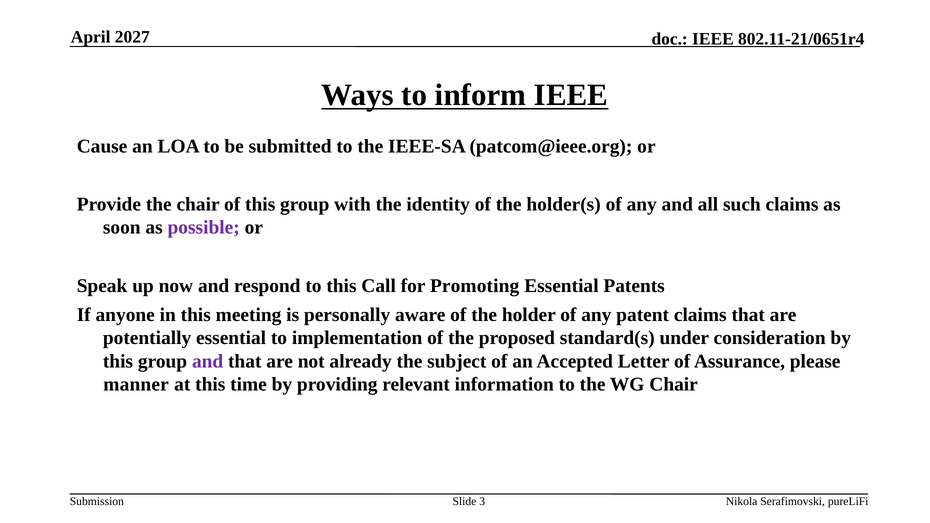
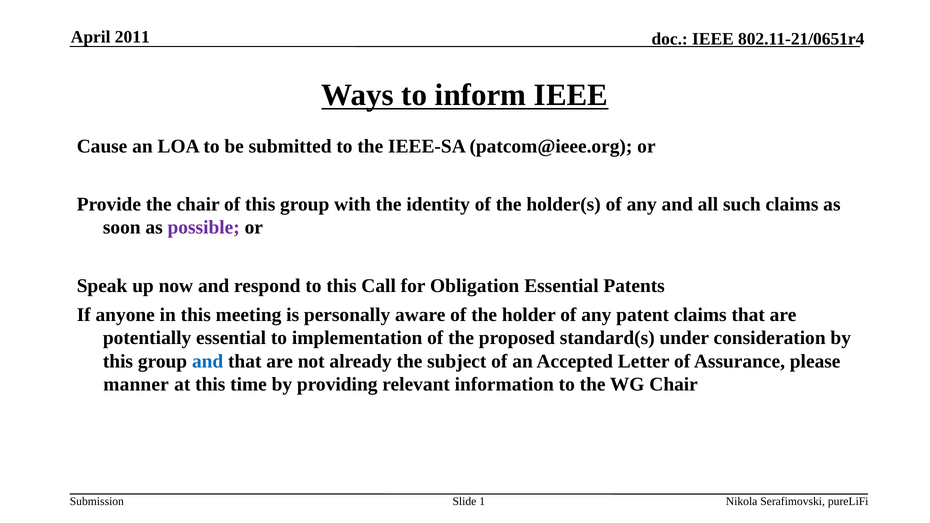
2027: 2027 -> 2011
Promoting: Promoting -> Obligation
and at (208, 361) colour: purple -> blue
3: 3 -> 1
